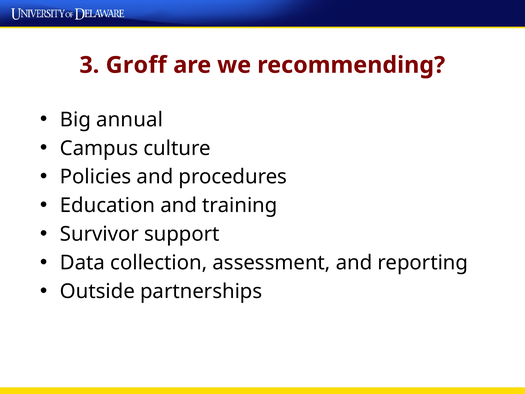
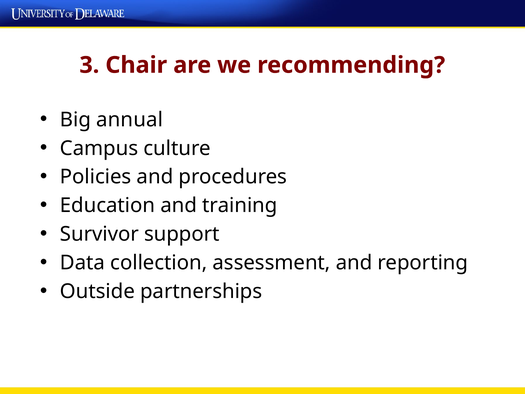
Groff: Groff -> Chair
